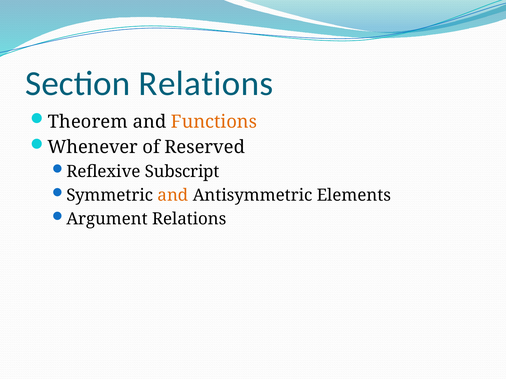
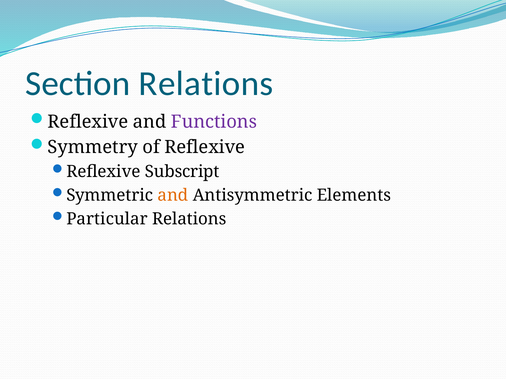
Theorem at (88, 122): Theorem -> Reflexive
Functions colour: orange -> purple
Whenever: Whenever -> Symmetry
of Reserved: Reserved -> Reflexive
Argument: Argument -> Particular
